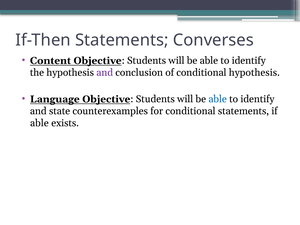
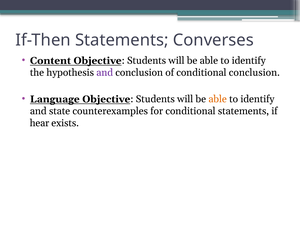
conditional hypothesis: hypothesis -> conclusion
able at (218, 99) colour: blue -> orange
able at (39, 123): able -> hear
